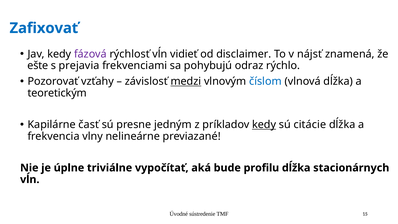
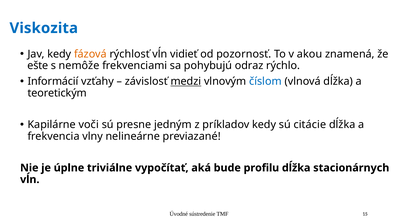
Zafixovať: Zafixovať -> Viskozita
fázová colour: purple -> orange
disclaimer: disclaimer -> pozornosť
nájsť: nájsť -> akou
prejavia: prejavia -> nemôže
Pozorovať: Pozorovať -> Informácií
časť: časť -> voči
kedy at (264, 125) underline: present -> none
